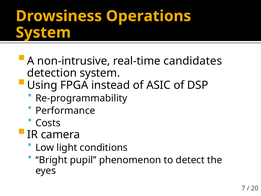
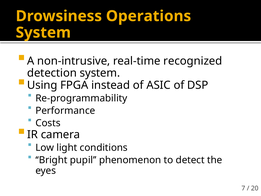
candidates: candidates -> recognized
